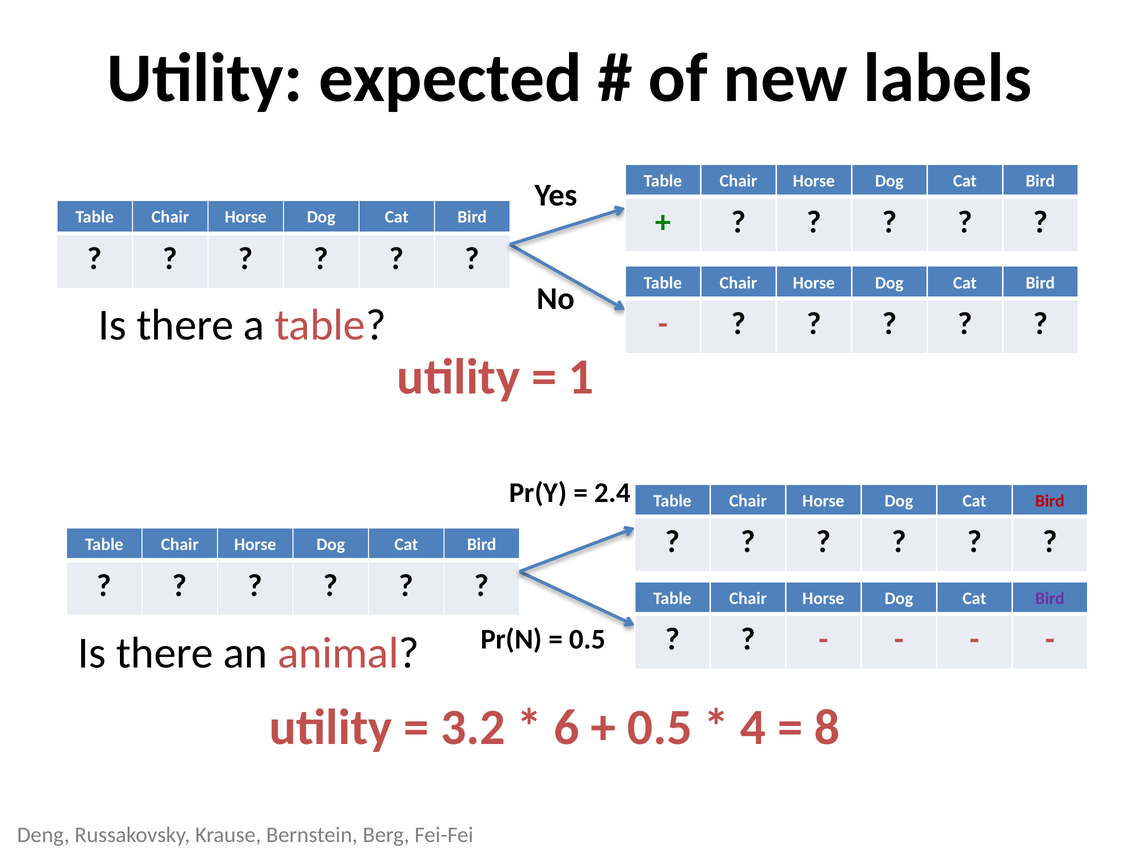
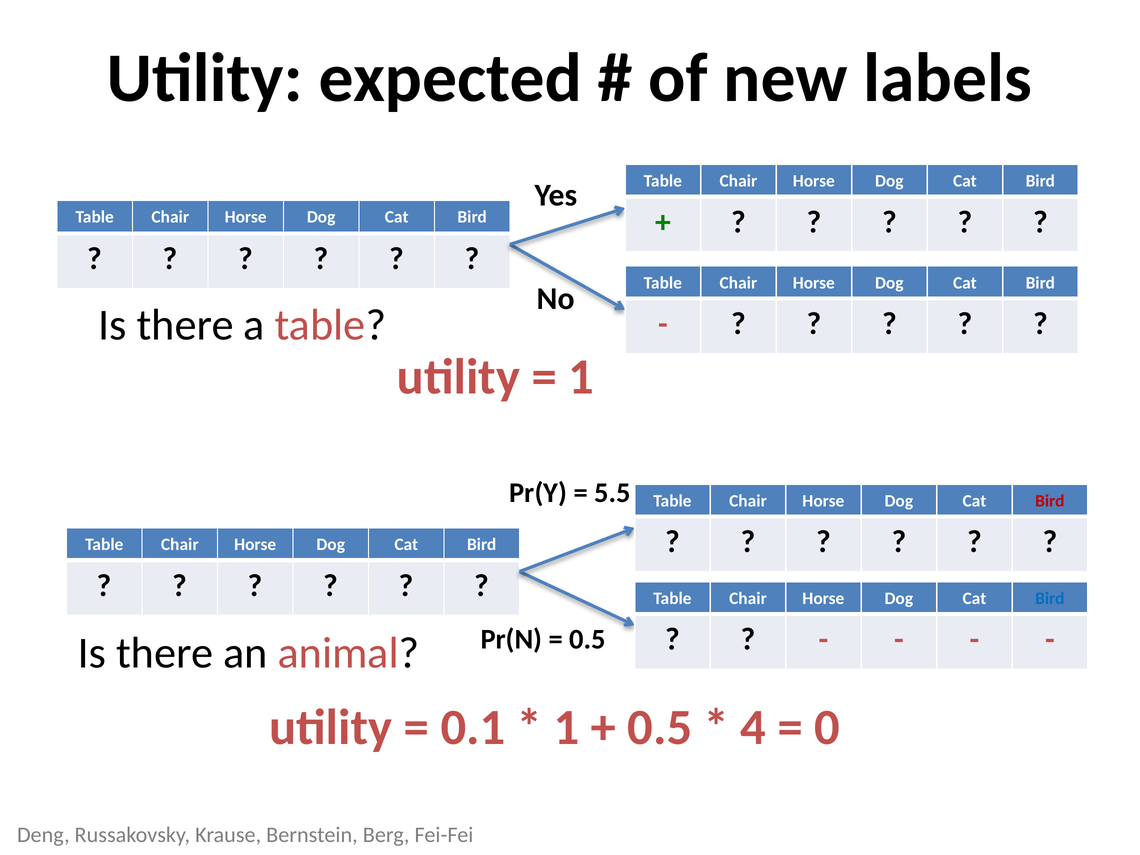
2.4: 2.4 -> 5.5
Bird at (1050, 598) colour: purple -> blue
3.2: 3.2 -> 0.1
6 at (566, 727): 6 -> 1
8: 8 -> 0
